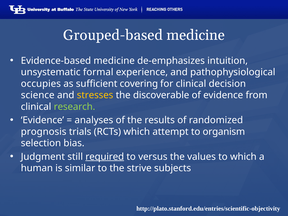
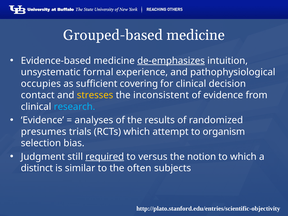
de-emphasizes underline: none -> present
science: science -> contact
discoverable: discoverable -> inconsistent
research colour: light green -> light blue
prognosis: prognosis -> presumes
values: values -> notion
human: human -> distinct
strive: strive -> often
